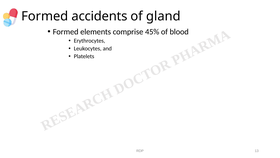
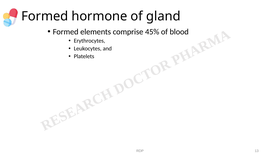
accidents: accidents -> hormone
